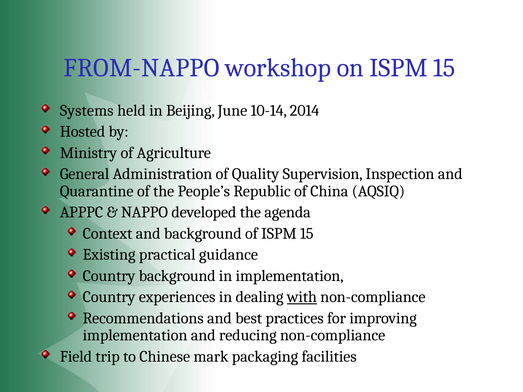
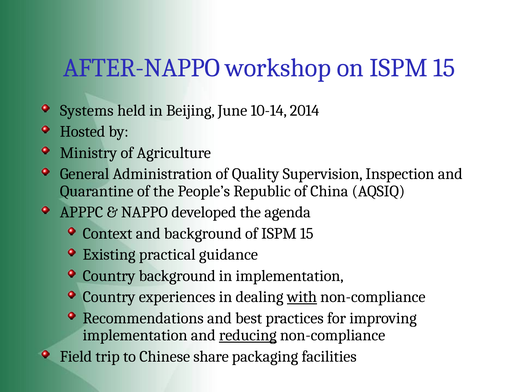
FROM-NAPPO: FROM-NAPPO -> AFTER-NAPPO
reducing underline: none -> present
mark: mark -> share
